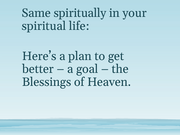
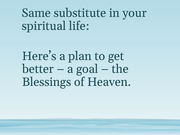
spiritually: spiritually -> substitute
